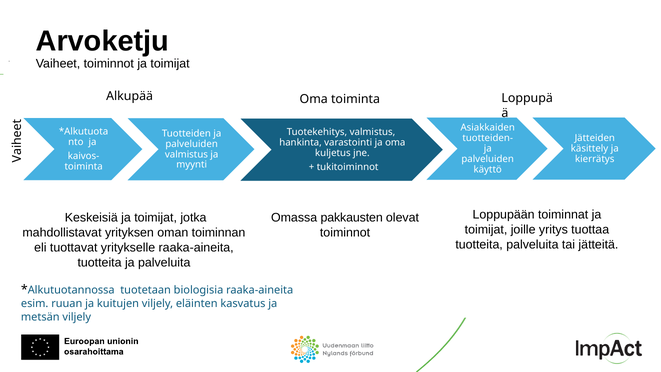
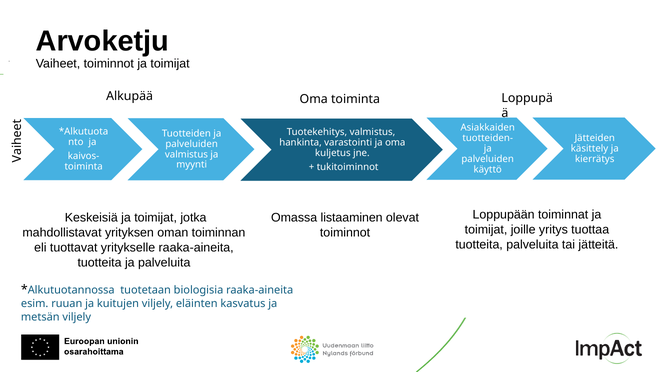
pakkausten: pakkausten -> listaaminen
